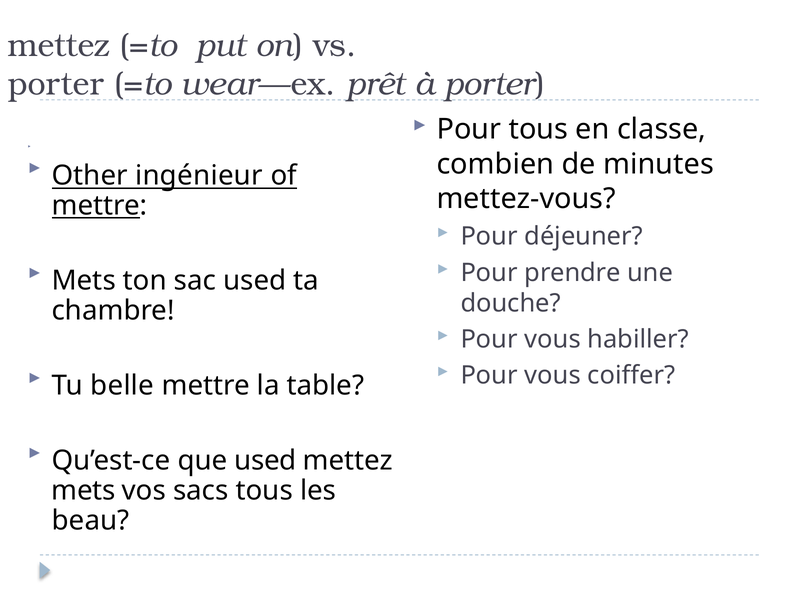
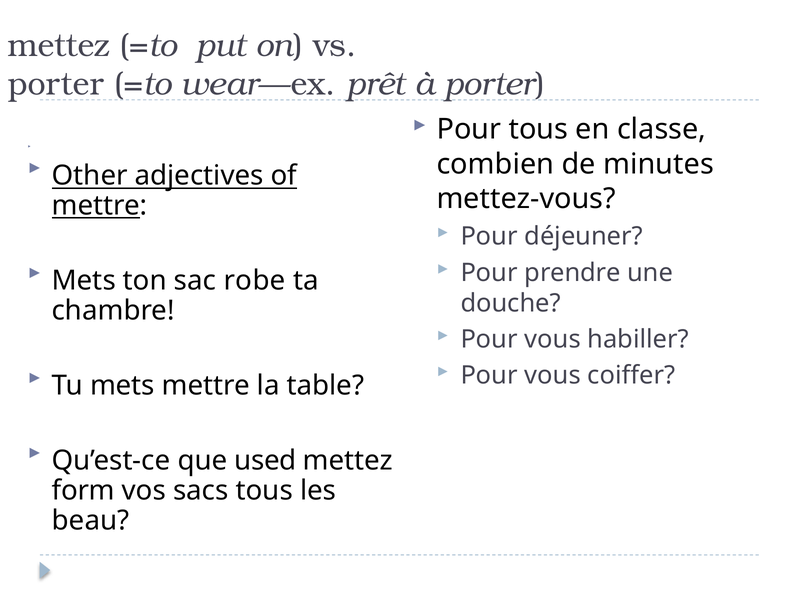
ingénieur: ingénieur -> adjectives
sac used: used -> robe
Tu belle: belle -> mets
mets at (83, 491): mets -> form
